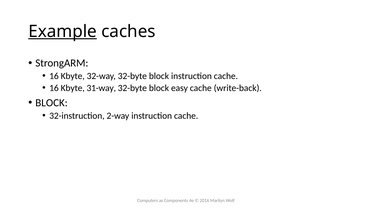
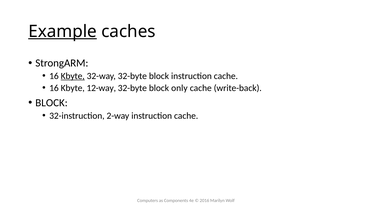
Kbyte at (73, 76) underline: none -> present
31-way: 31-way -> 12-way
easy: easy -> only
